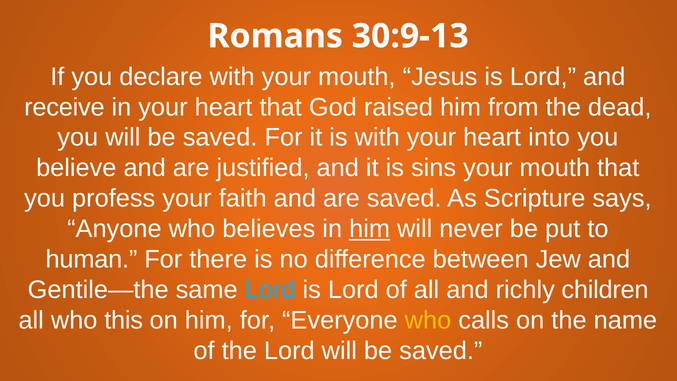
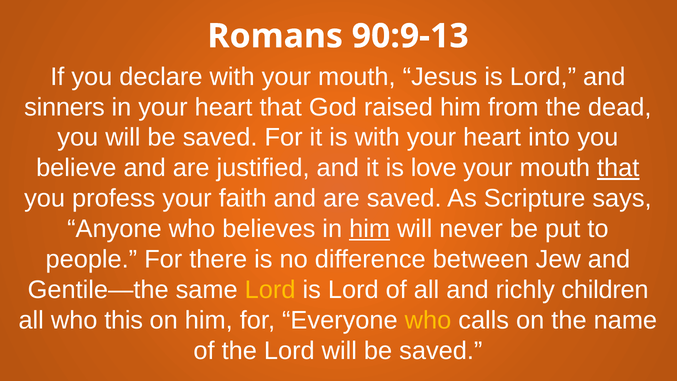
30:9-13: 30:9-13 -> 90:9-13
receive: receive -> sinners
sins: sins -> love
that at (618, 168) underline: none -> present
human: human -> people
Lord at (270, 290) colour: light blue -> yellow
